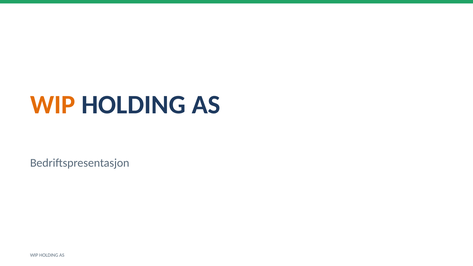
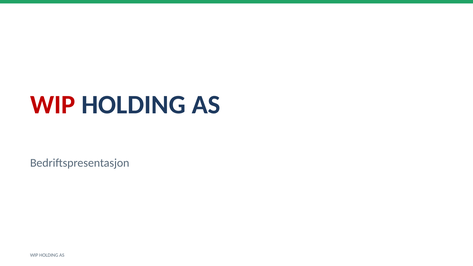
WIP at (53, 105) colour: orange -> red
